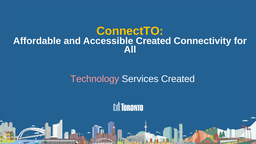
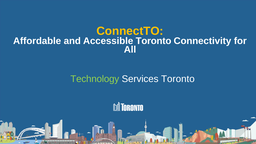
Accessible Created: Created -> Toronto
Technology colour: pink -> light green
Services Created: Created -> Toronto
